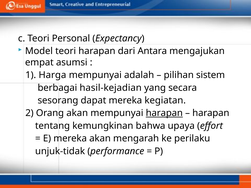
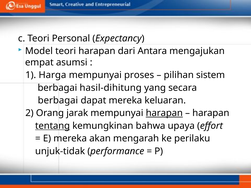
adalah: adalah -> proses
hasil-kejadian: hasil-kejadian -> hasil-dihitung
sesorang at (58, 101): sesorang -> berbagai
kegiatan: kegiatan -> keluaran
Orang akan: akan -> jarak
tentang underline: none -> present
